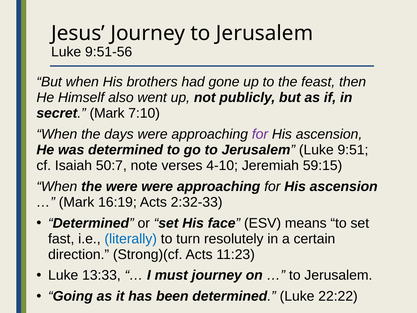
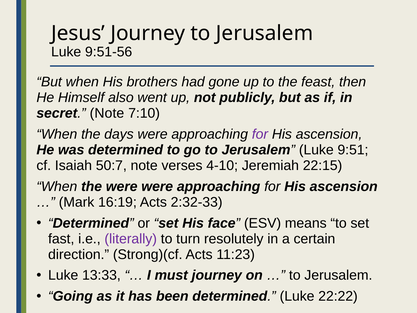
secret Mark: Mark -> Note
59:15: 59:15 -> 22:15
literally colour: blue -> purple
